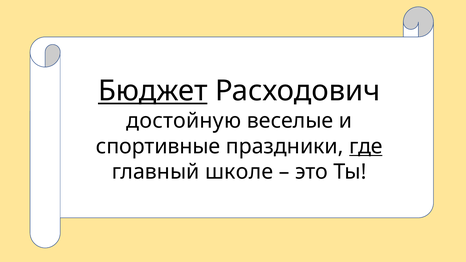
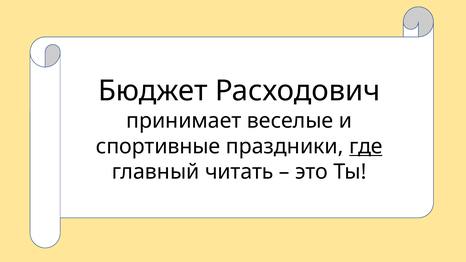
Бюджет underline: present -> none
достойную: достойную -> принимает
школе: школе -> читать
